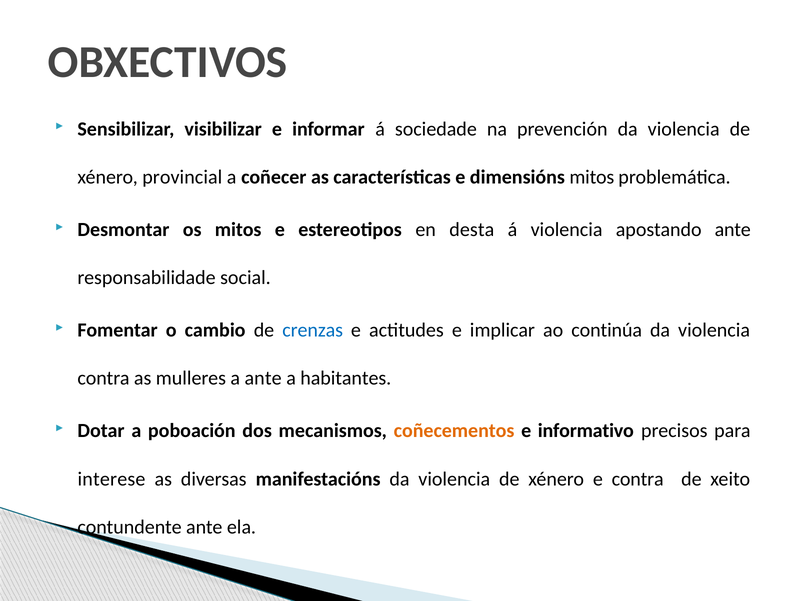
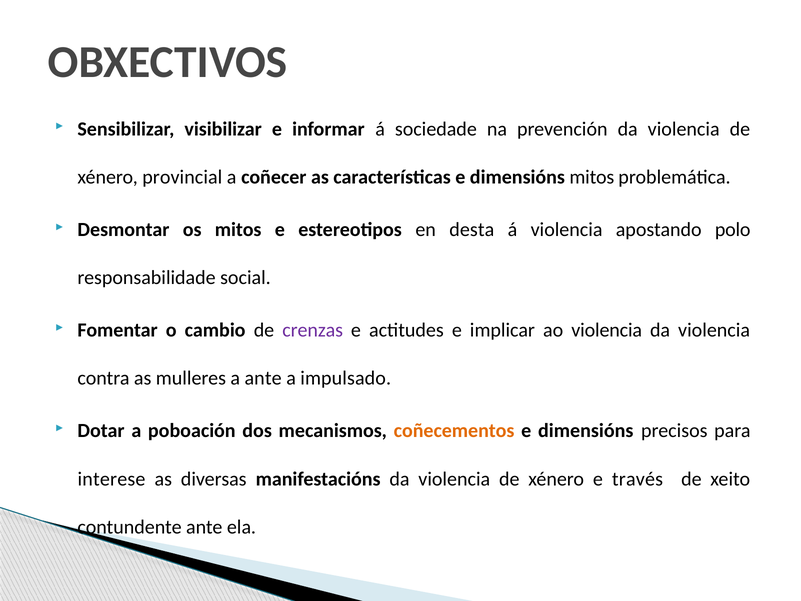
apostando ante: ante -> polo
crenzas colour: blue -> purple
ao continúa: continúa -> violencia
habitantes: habitantes -> impulsado
informativo at (586, 431): informativo -> dimensións
e contra: contra -> través
